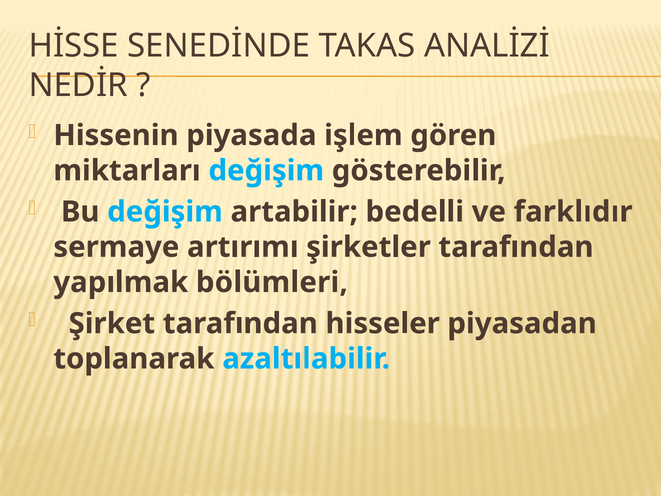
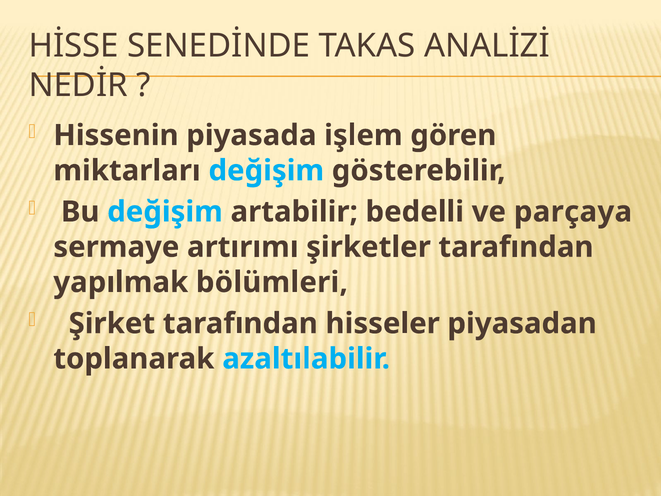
farklıdır: farklıdır -> parçaya
